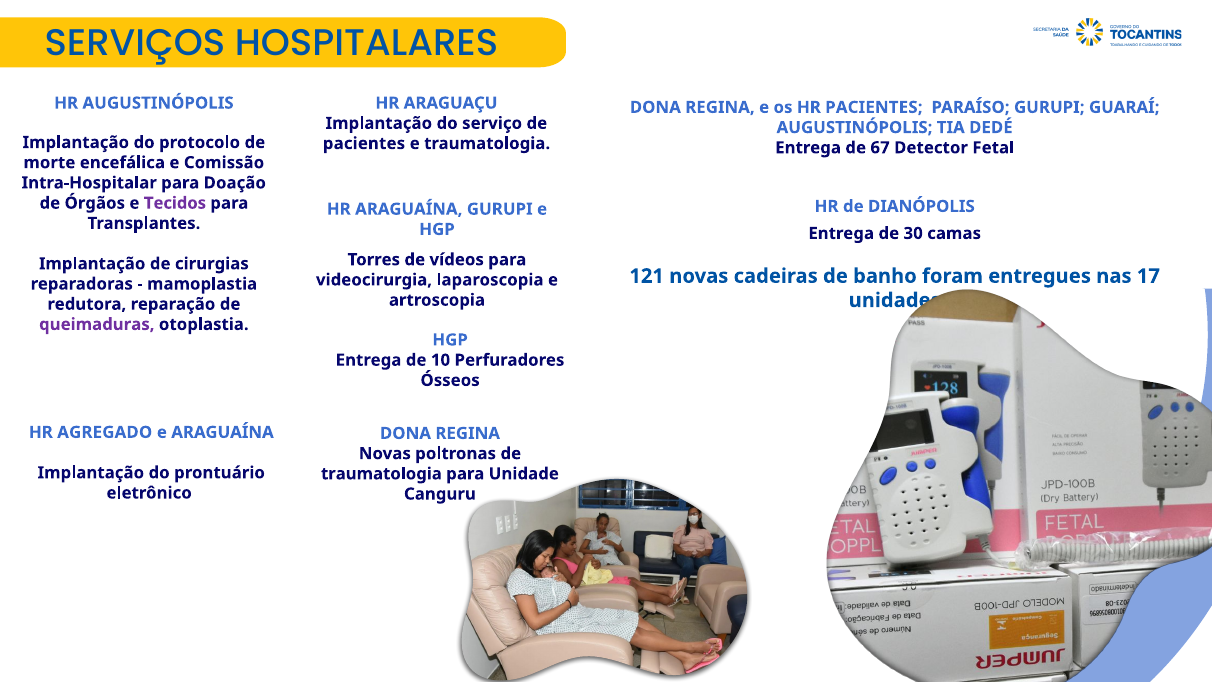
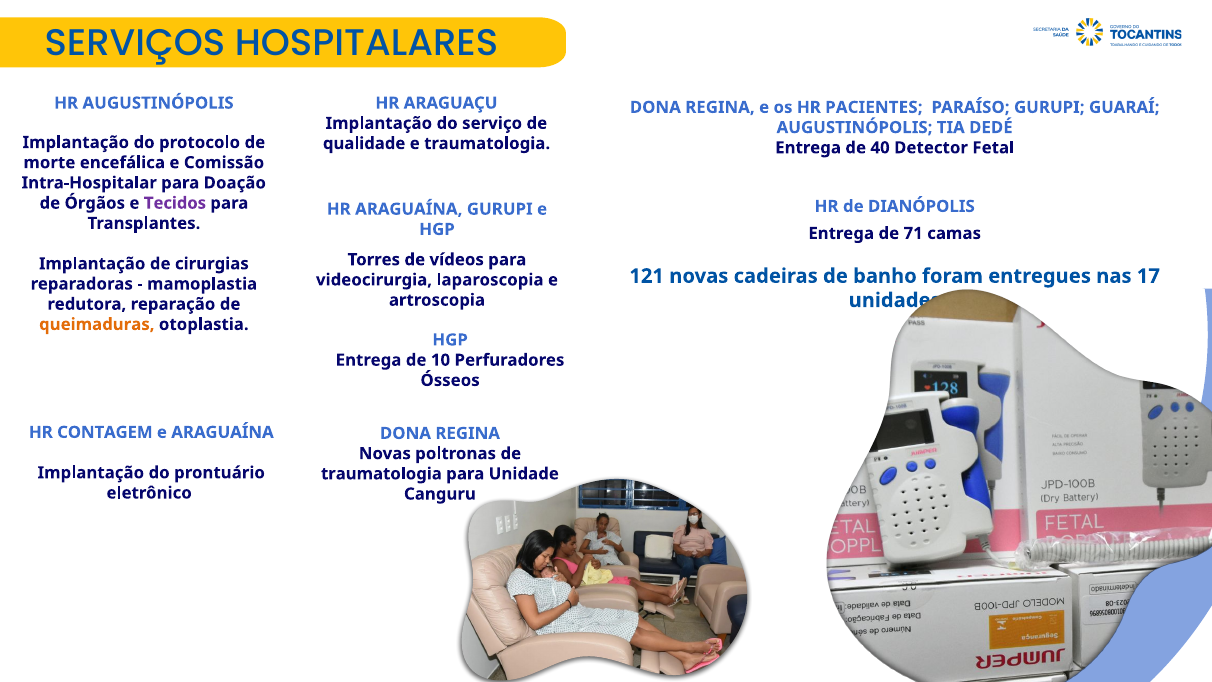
pacientes at (364, 143): pacientes -> qualidade
67: 67 -> 40
30: 30 -> 71
queimaduras colour: purple -> orange
AGREGADO: AGREGADO -> CONTAGEM
